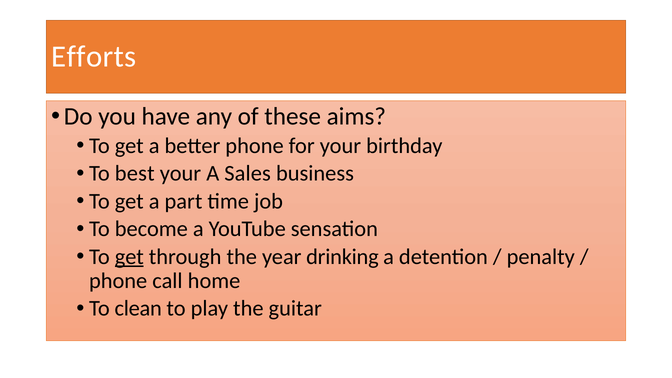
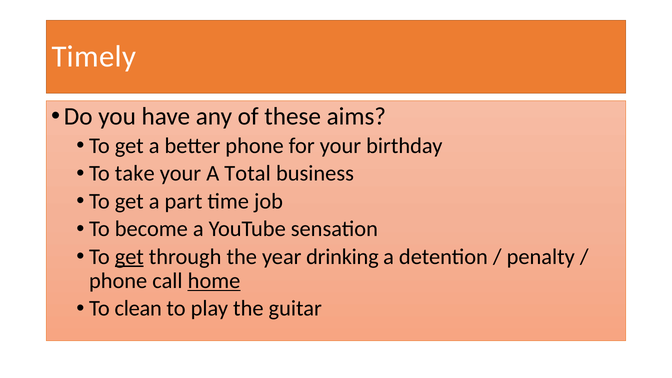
Efforts: Efforts -> Timely
best: best -> take
Sales: Sales -> Total
home underline: none -> present
